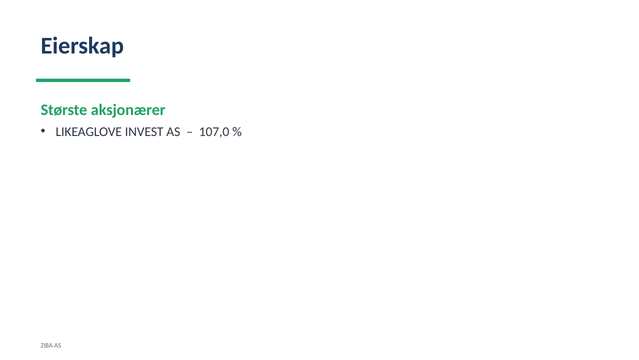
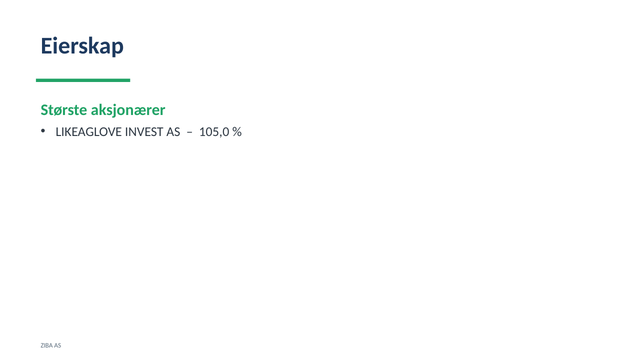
107,0: 107,0 -> 105,0
